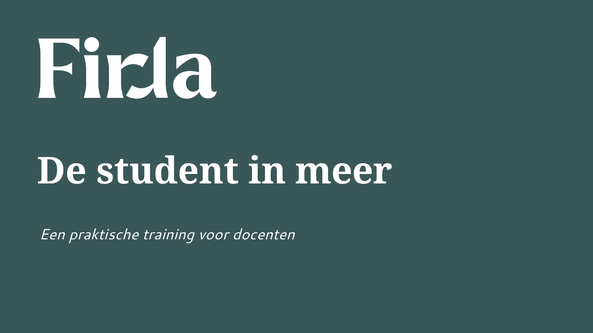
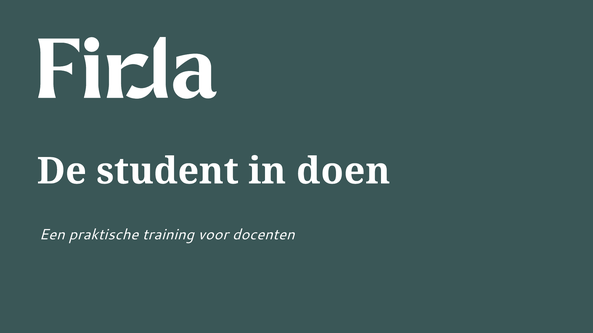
meer: meer -> doen
